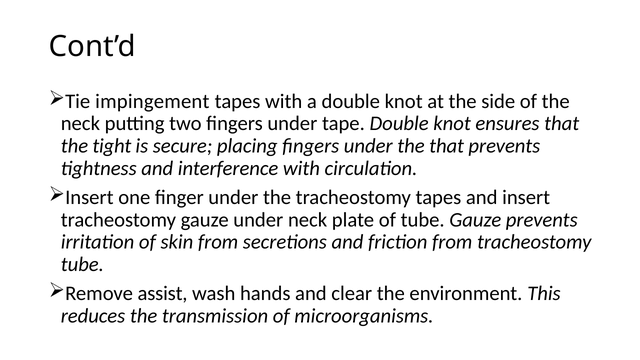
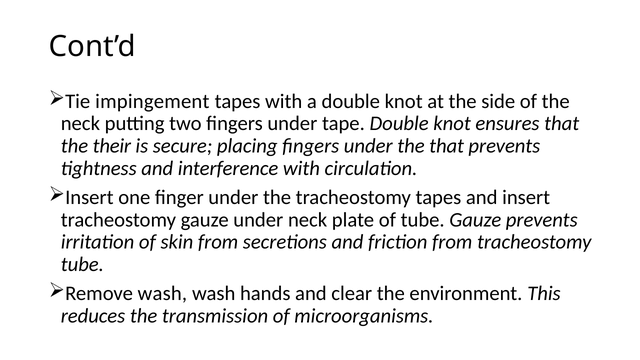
tight: tight -> their
Remove assist: assist -> wash
